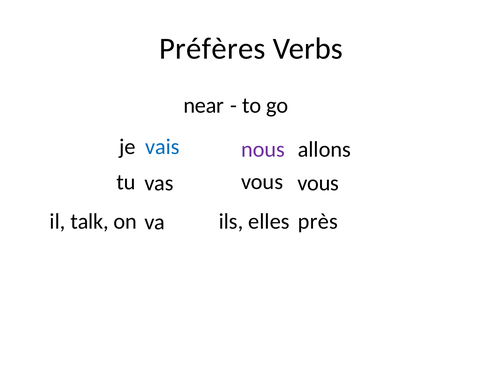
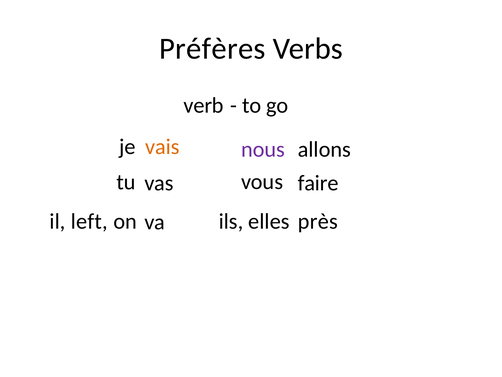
near: near -> verb
vais colour: blue -> orange
vous vous: vous -> faire
talk: talk -> left
